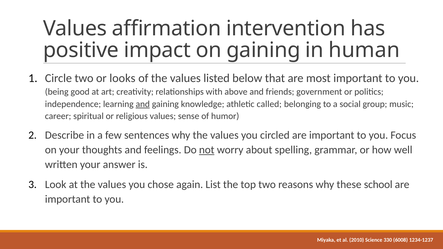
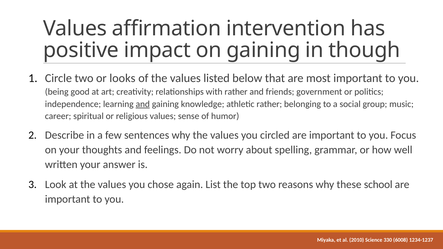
human: human -> though
with above: above -> rather
athletic called: called -> rather
not underline: present -> none
